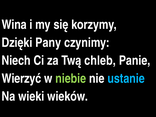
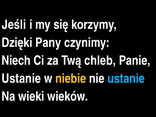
Wina: Wina -> Jeśli
Wierzyć at (21, 79): Wierzyć -> Ustanie
niebie colour: light green -> yellow
